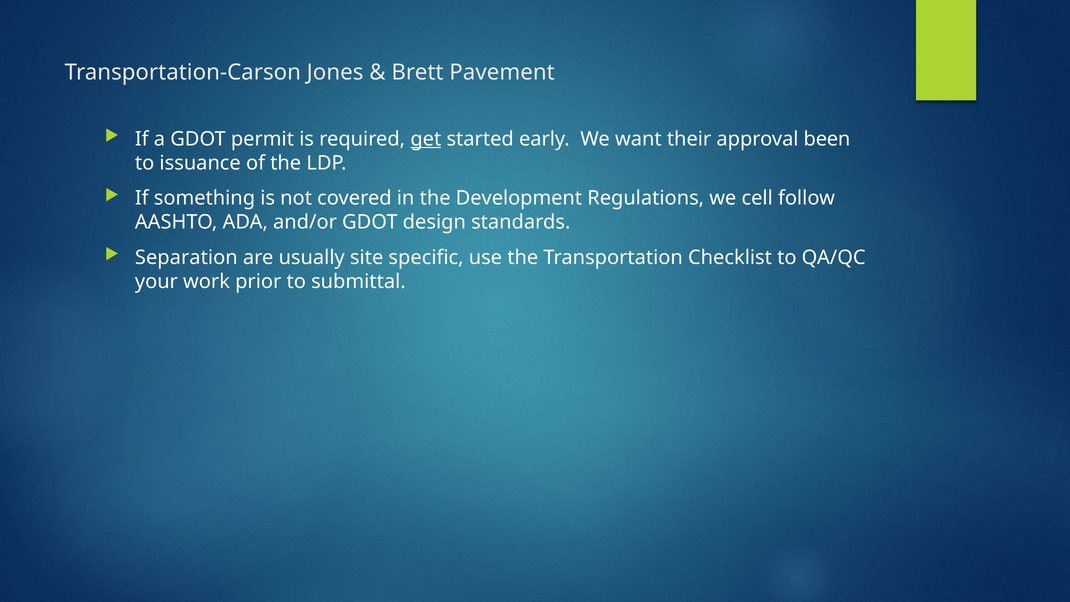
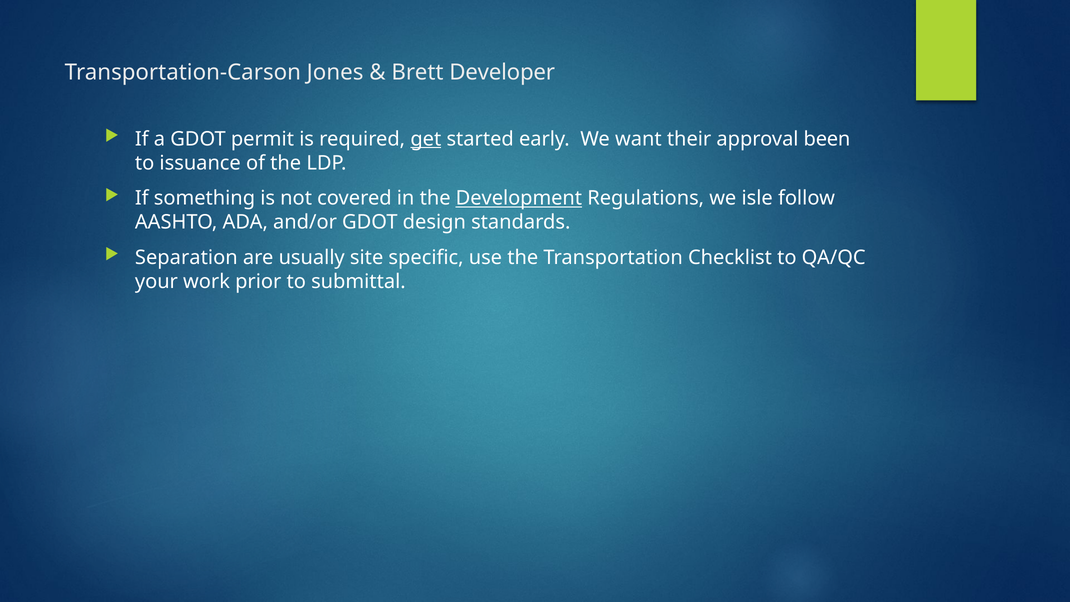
Pavement: Pavement -> Developer
Development underline: none -> present
cell: cell -> isle
